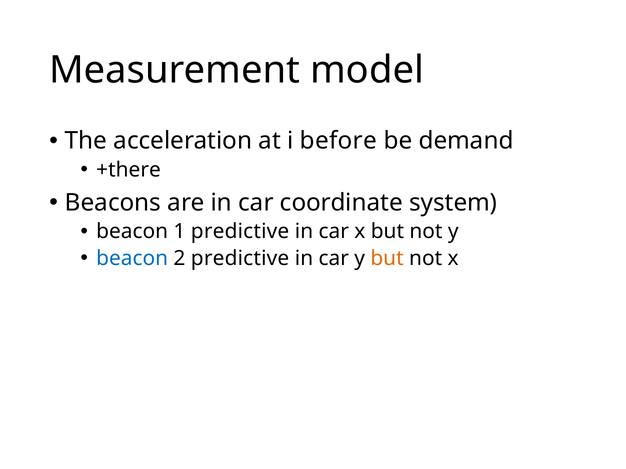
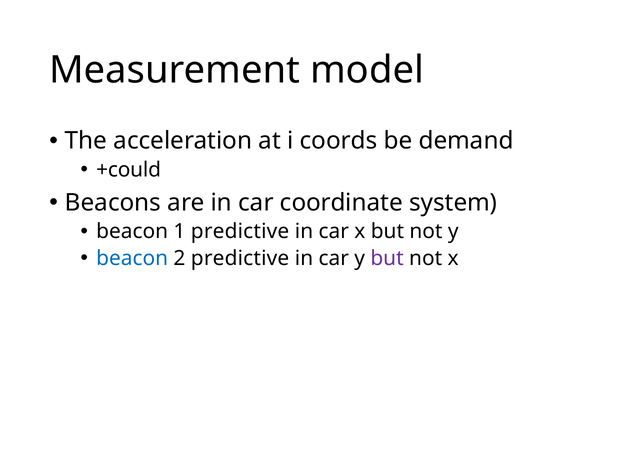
before: before -> coords
+there: +there -> +could
but at (387, 259) colour: orange -> purple
